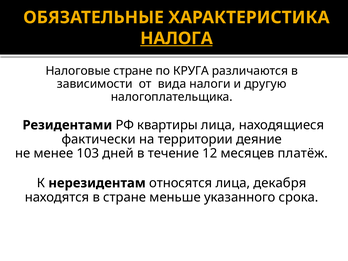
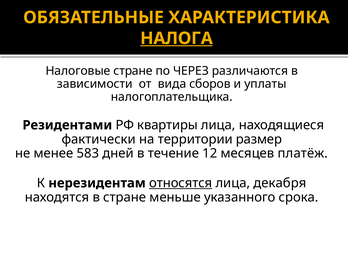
КРУГА: КРУГА -> ЧЕРЕЗ
налоги: налоги -> сборов
другую: другую -> уплаты
деяние: деяние -> размер
103: 103 -> 583
относятся underline: none -> present
